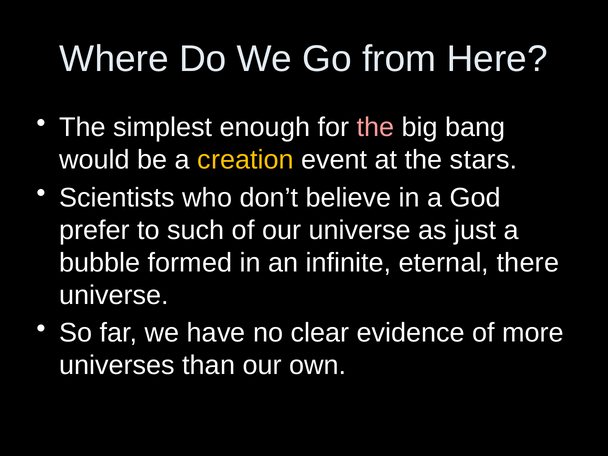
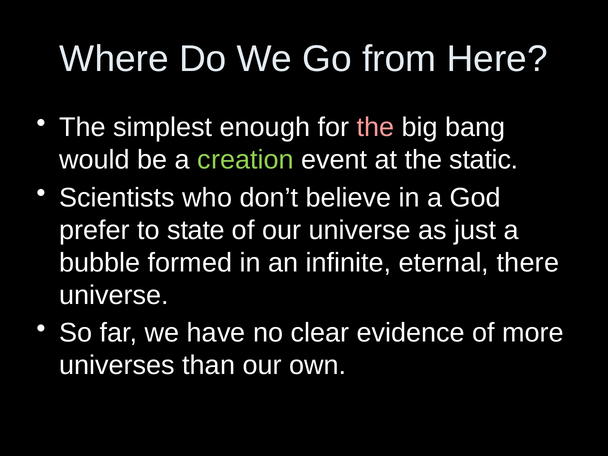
creation colour: yellow -> light green
stars: stars -> static
such: such -> state
